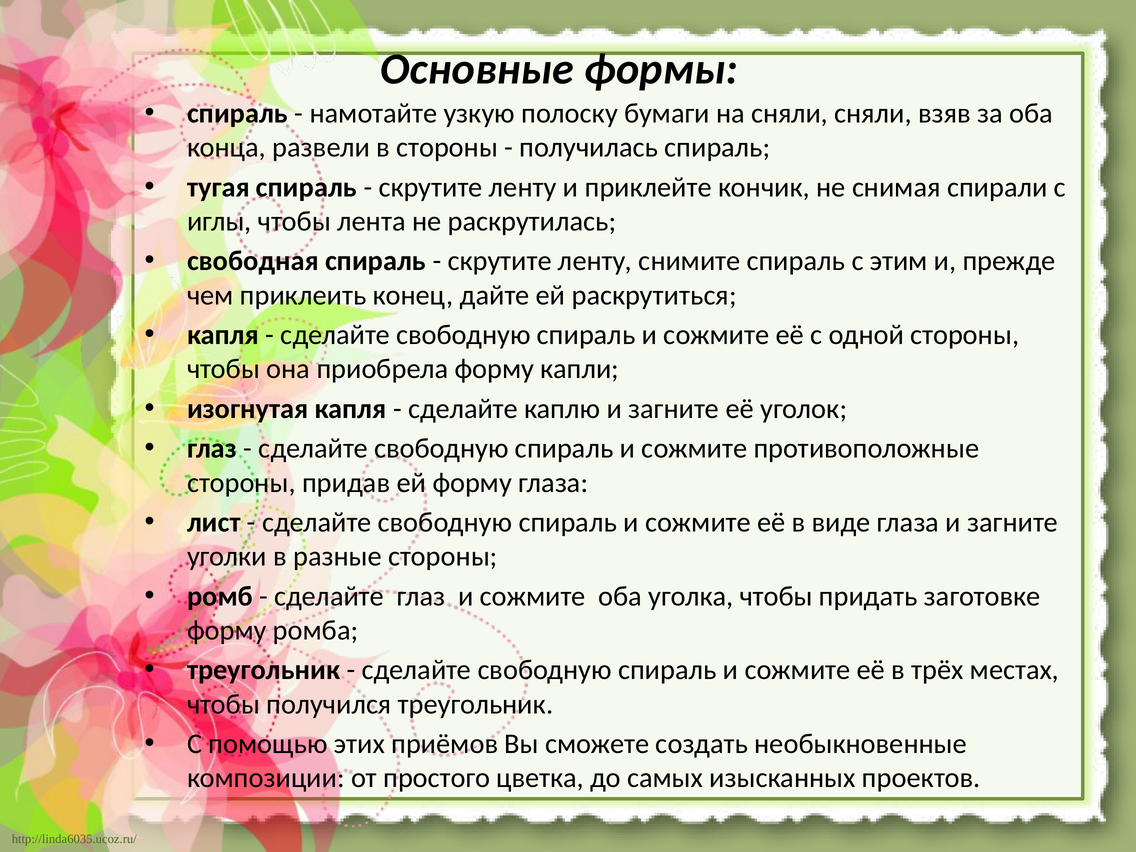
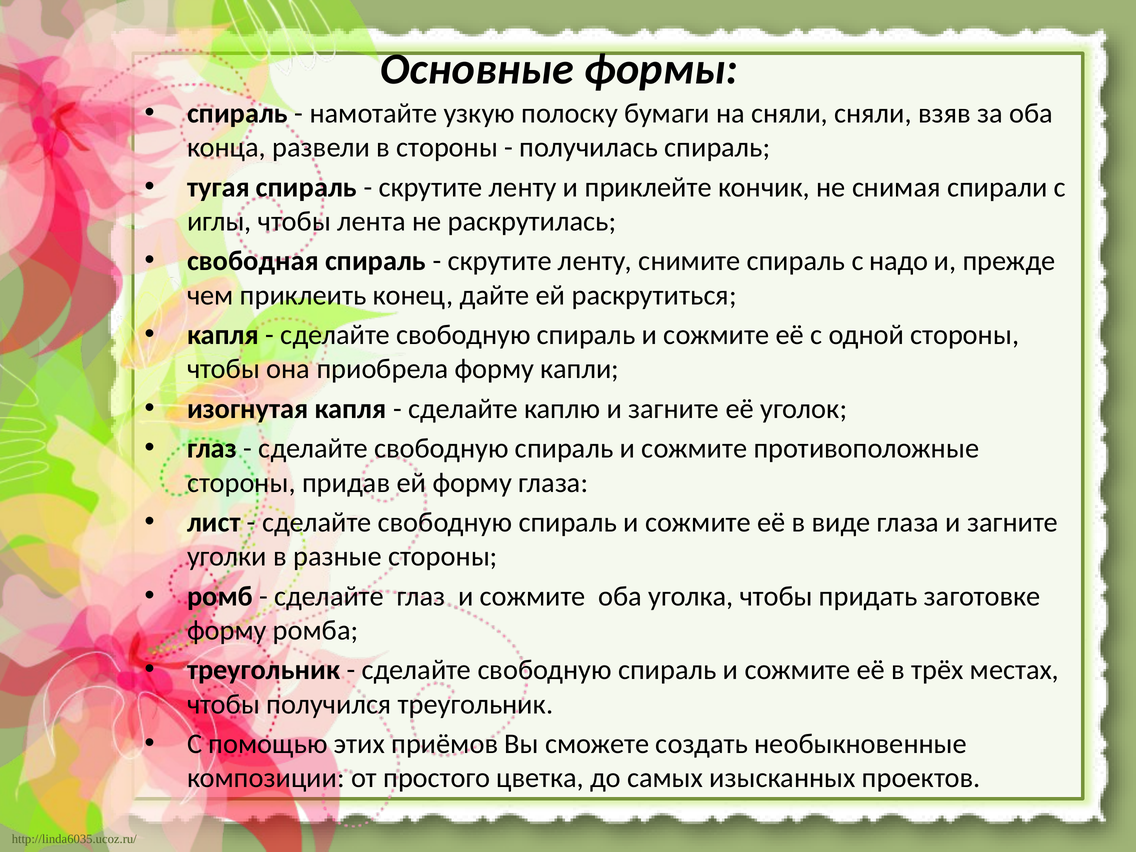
этим: этим -> надо
